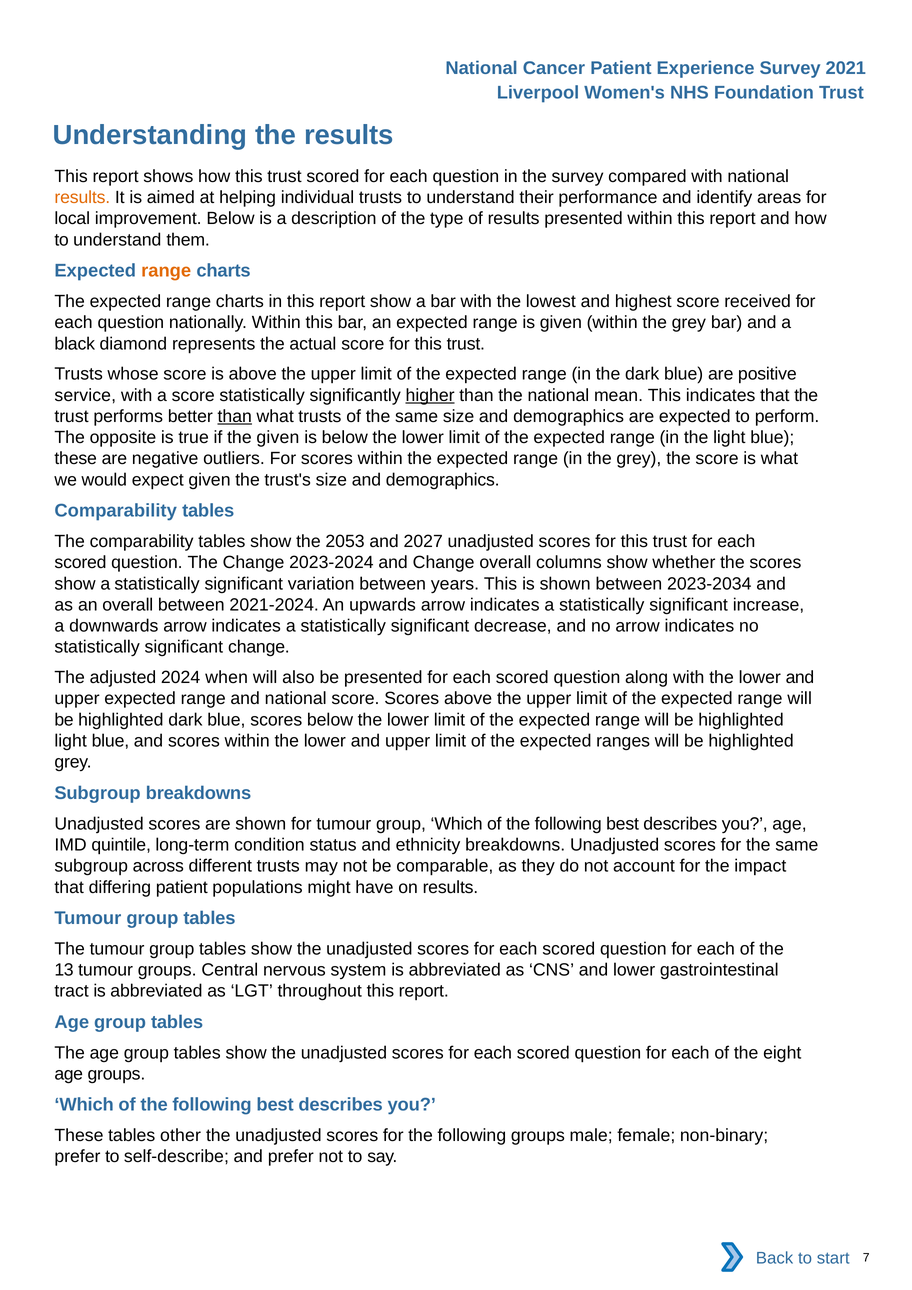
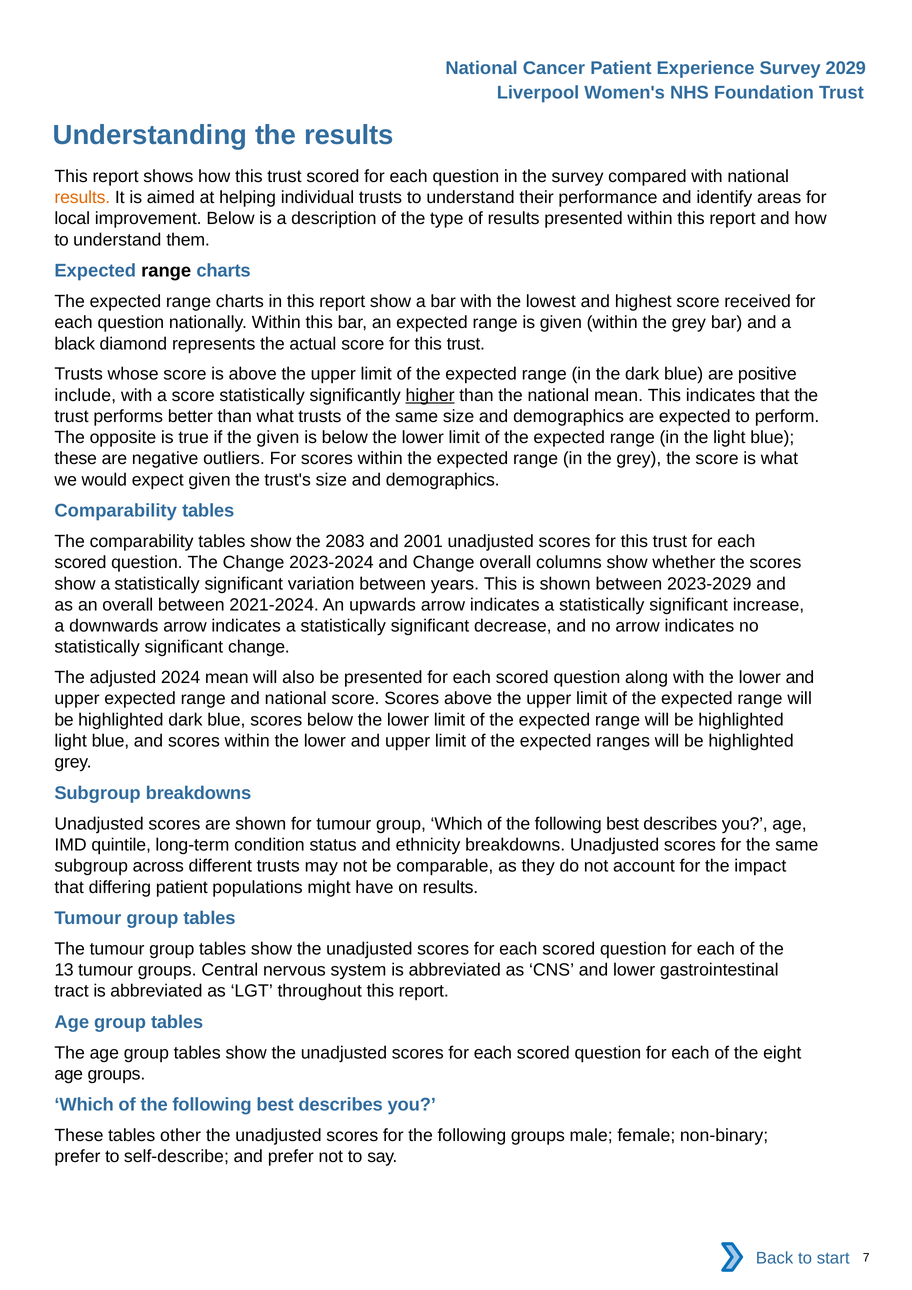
2021: 2021 -> 2029
range at (166, 271) colour: orange -> black
service: service -> include
than at (235, 417) underline: present -> none
2053: 2053 -> 2083
2027: 2027 -> 2001
2023-2034: 2023-2034 -> 2023-2029
2024 when: when -> mean
